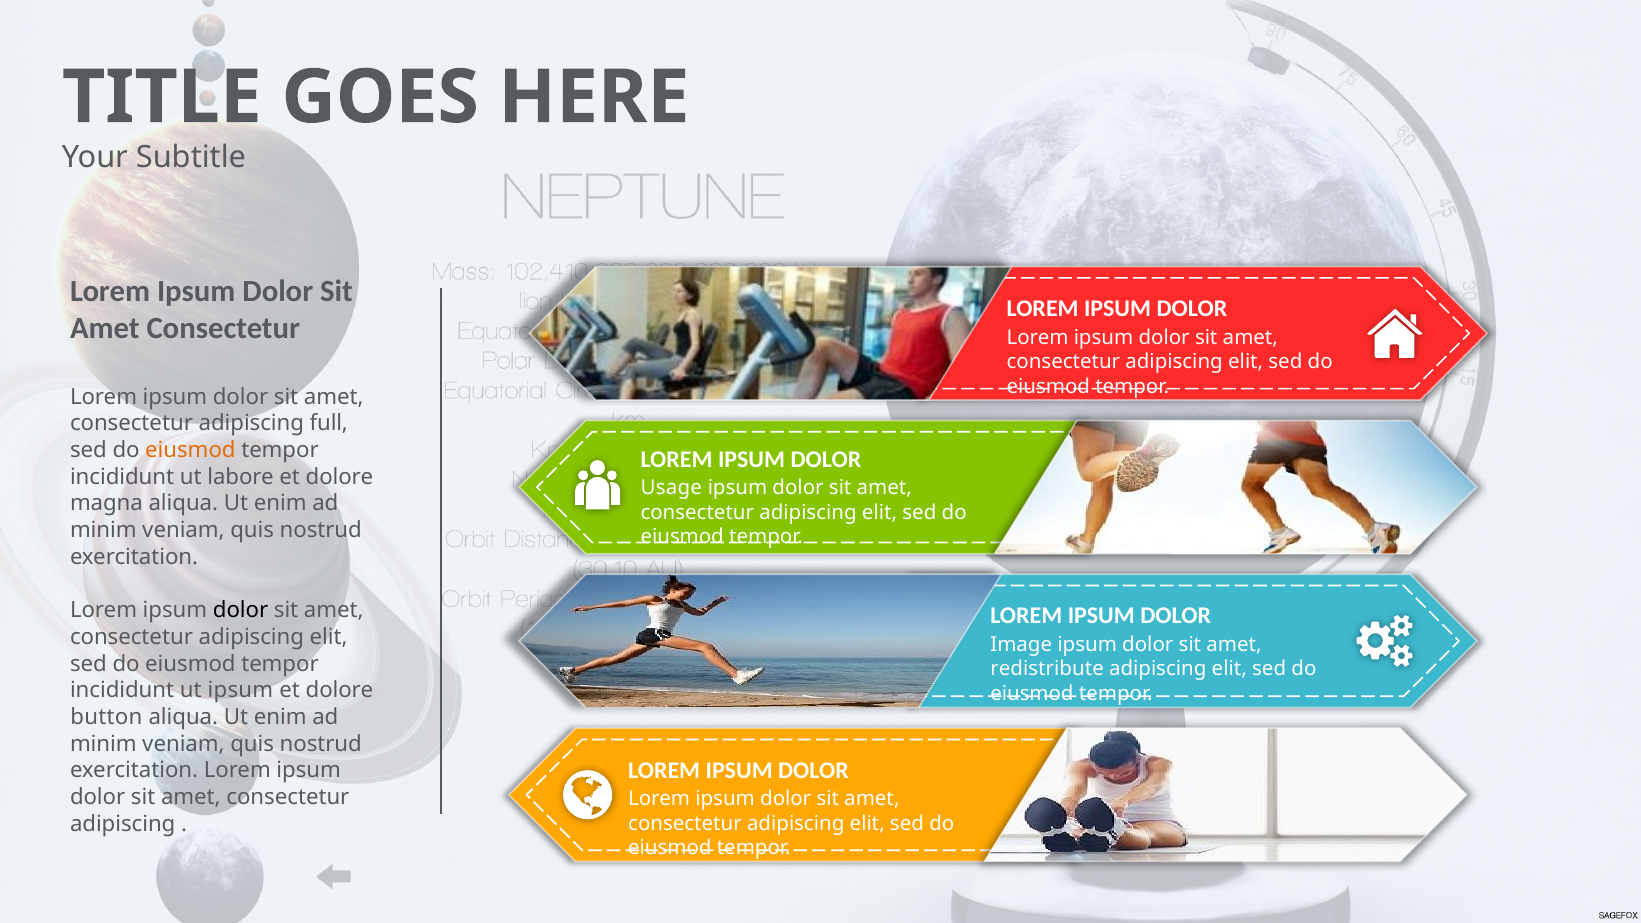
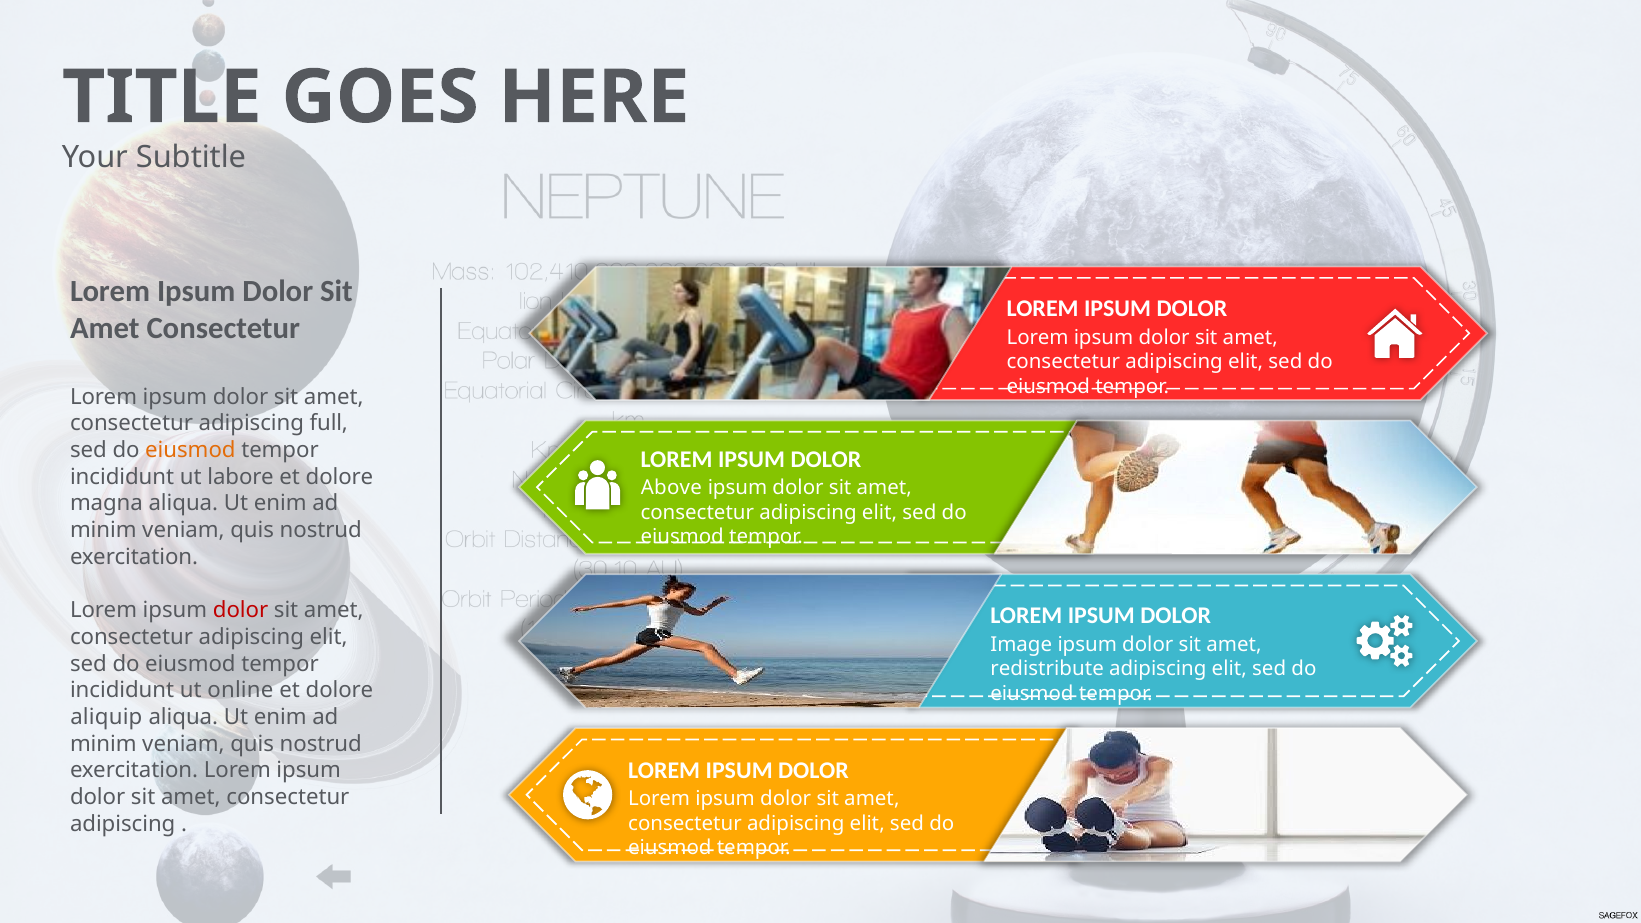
Usage: Usage -> Above
dolor at (241, 610) colour: black -> red
ut ipsum: ipsum -> online
button: button -> aliquip
